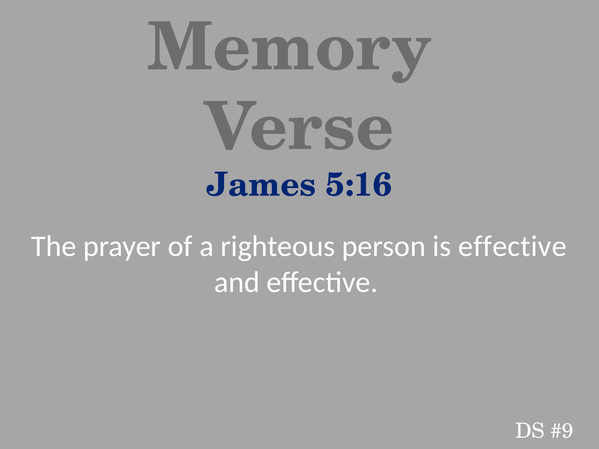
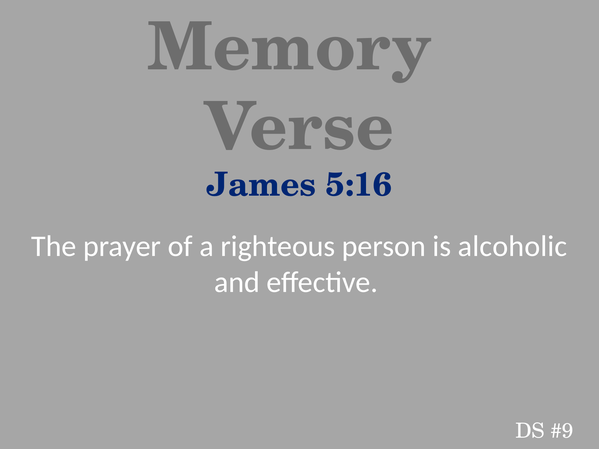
is effective: effective -> alcoholic
